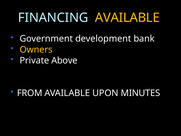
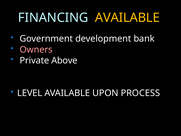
Owners colour: yellow -> pink
FROM: FROM -> LEVEL
MINUTES: MINUTES -> PROCESS
